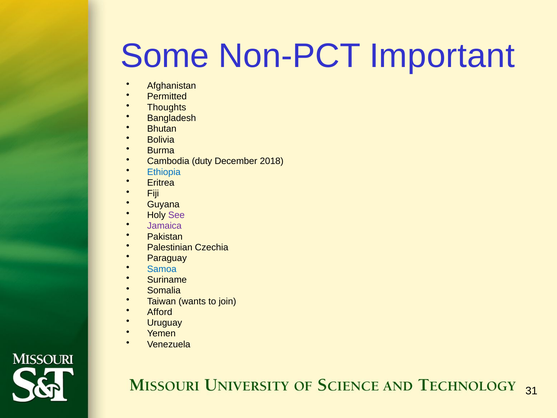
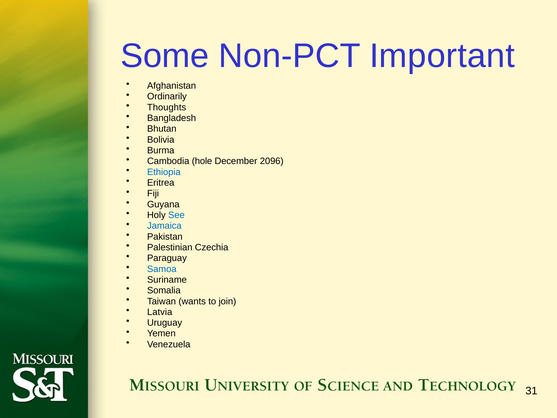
Permitted: Permitted -> Ordinarily
duty: duty -> hole
2018: 2018 -> 2096
See colour: purple -> blue
Jamaica colour: purple -> blue
Afford: Afford -> Latvia
